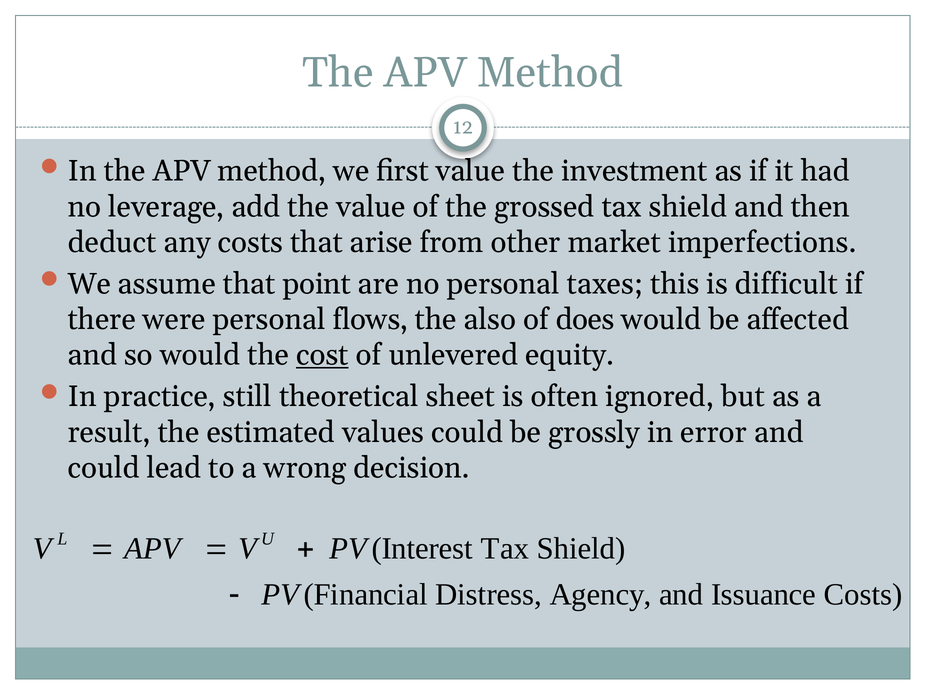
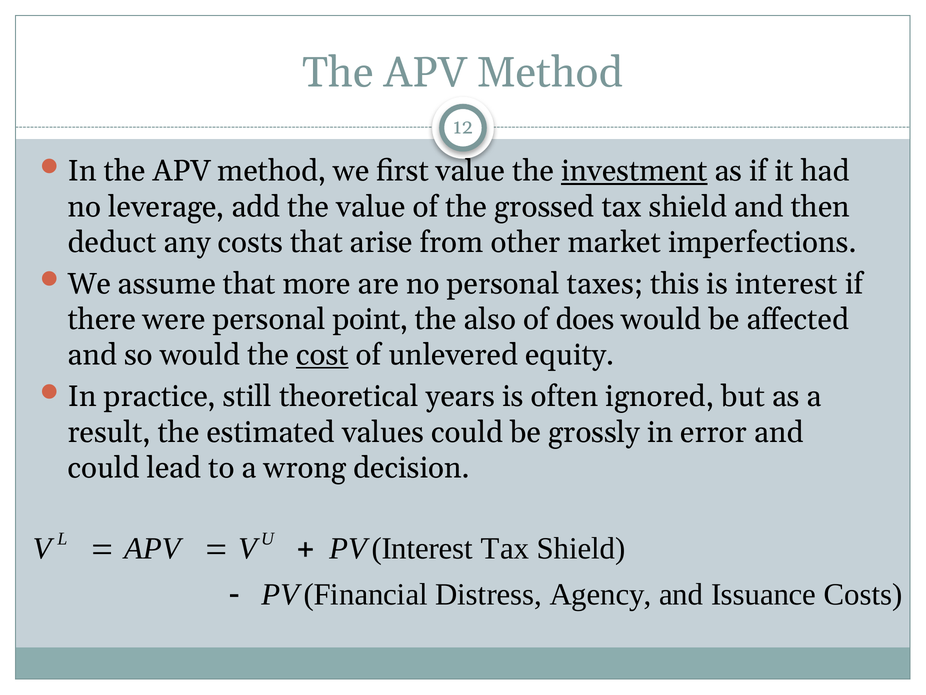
investment underline: none -> present
point: point -> more
is difficult: difficult -> interest
flows: flows -> point
sheet: sheet -> years
